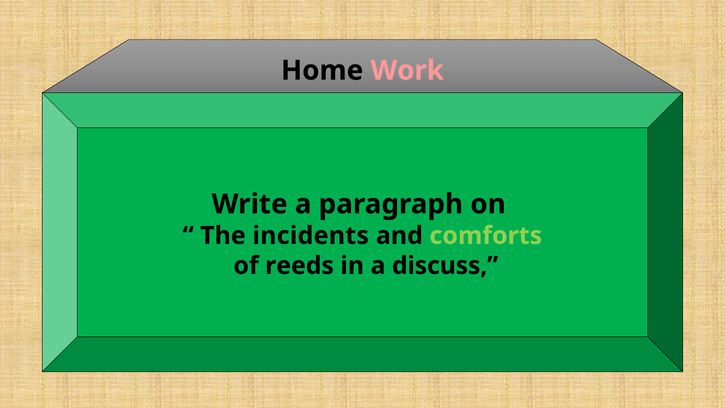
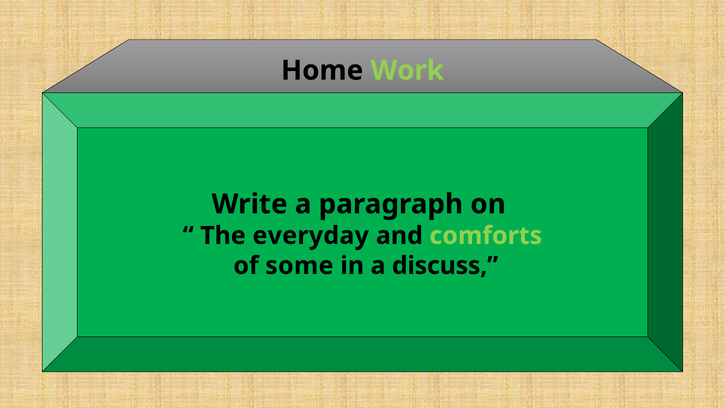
Work colour: pink -> light green
incidents: incidents -> everyday
reeds: reeds -> some
